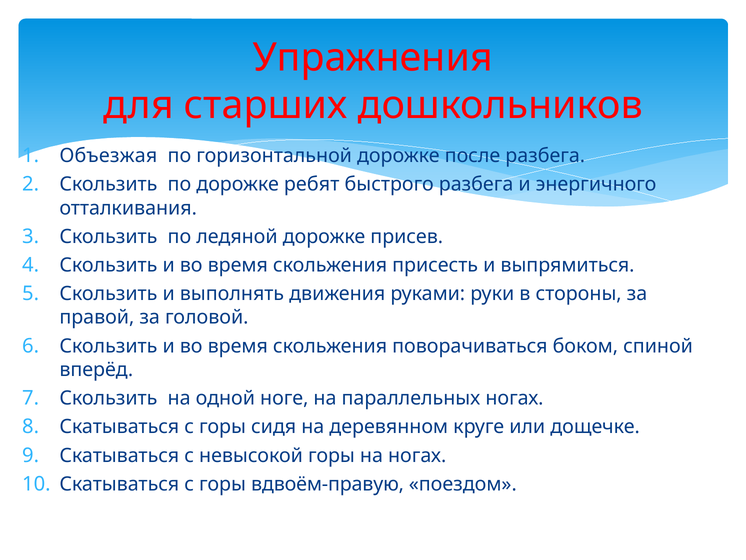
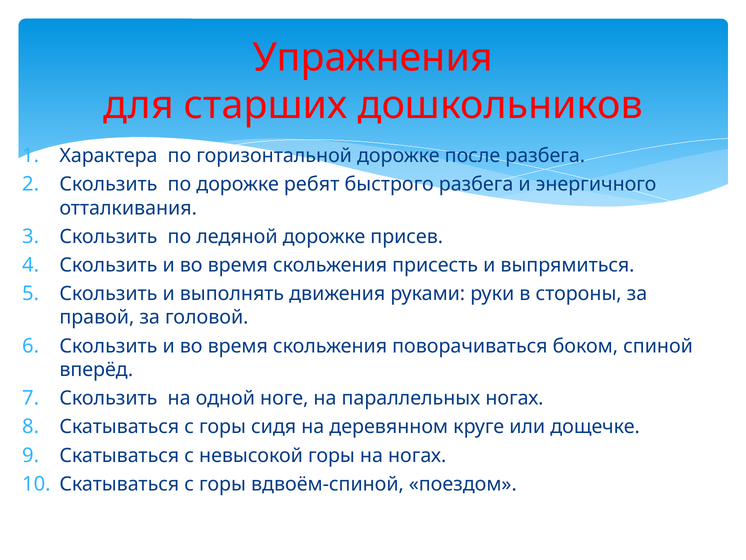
Объезжая: Объезжая -> Характера
вдвоём-правую: вдвоём-правую -> вдвоём-спиной
